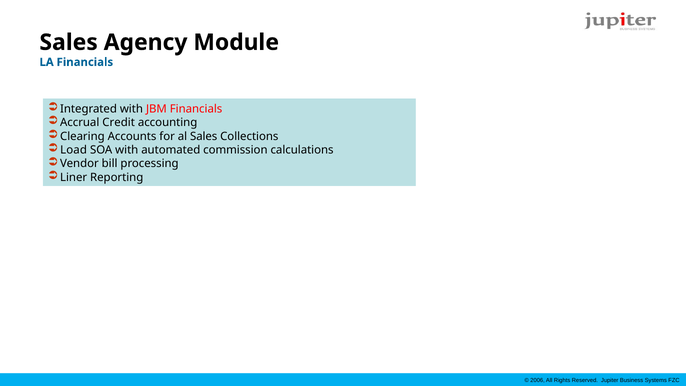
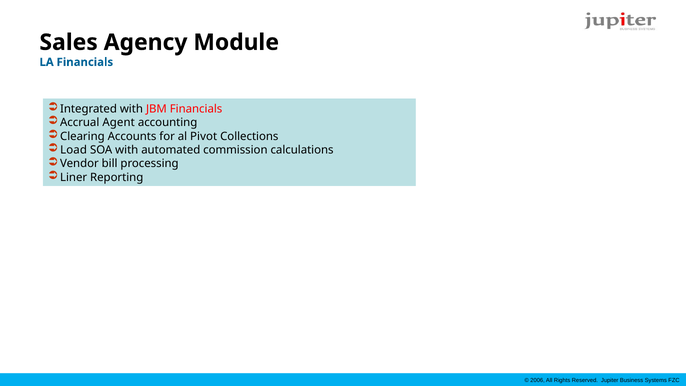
Credit: Credit -> Agent
al Sales: Sales -> Pivot
